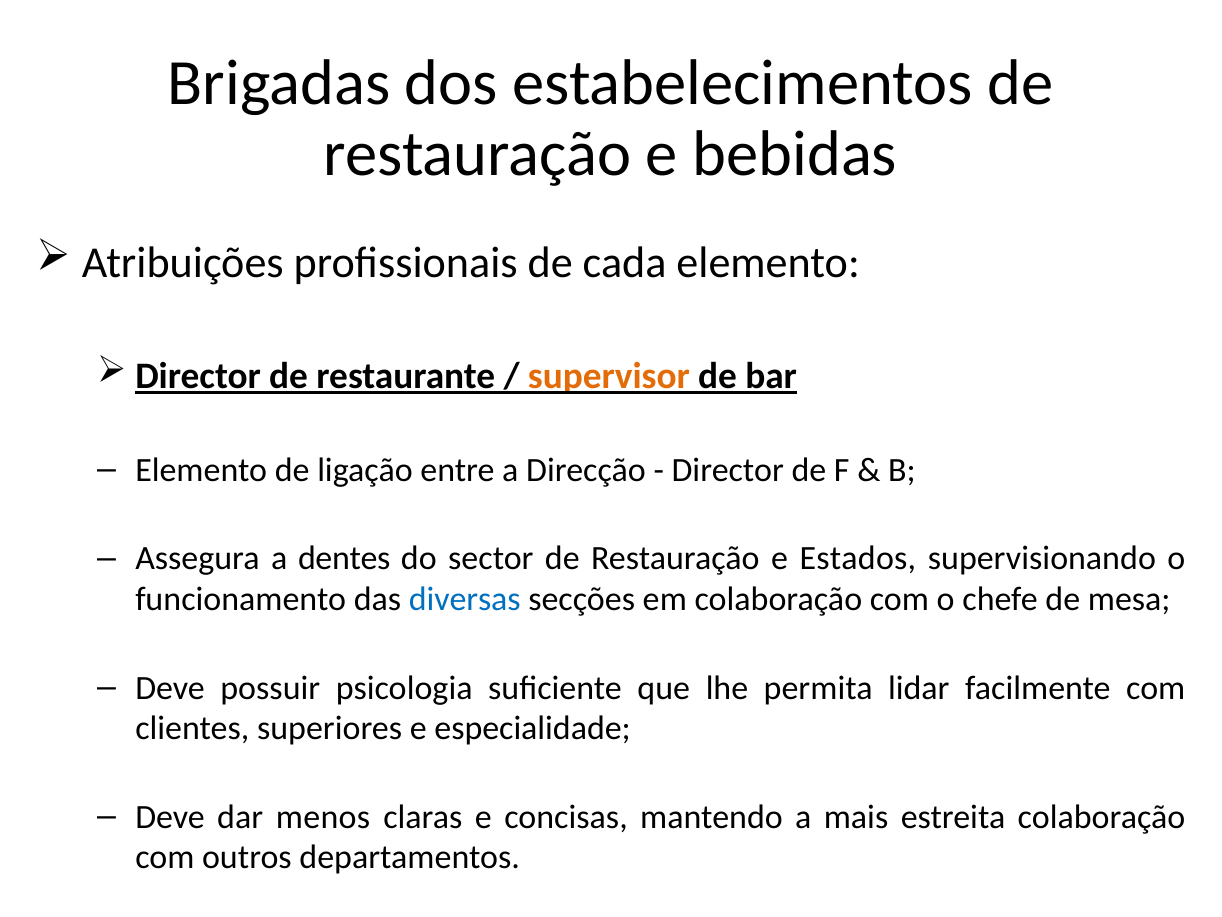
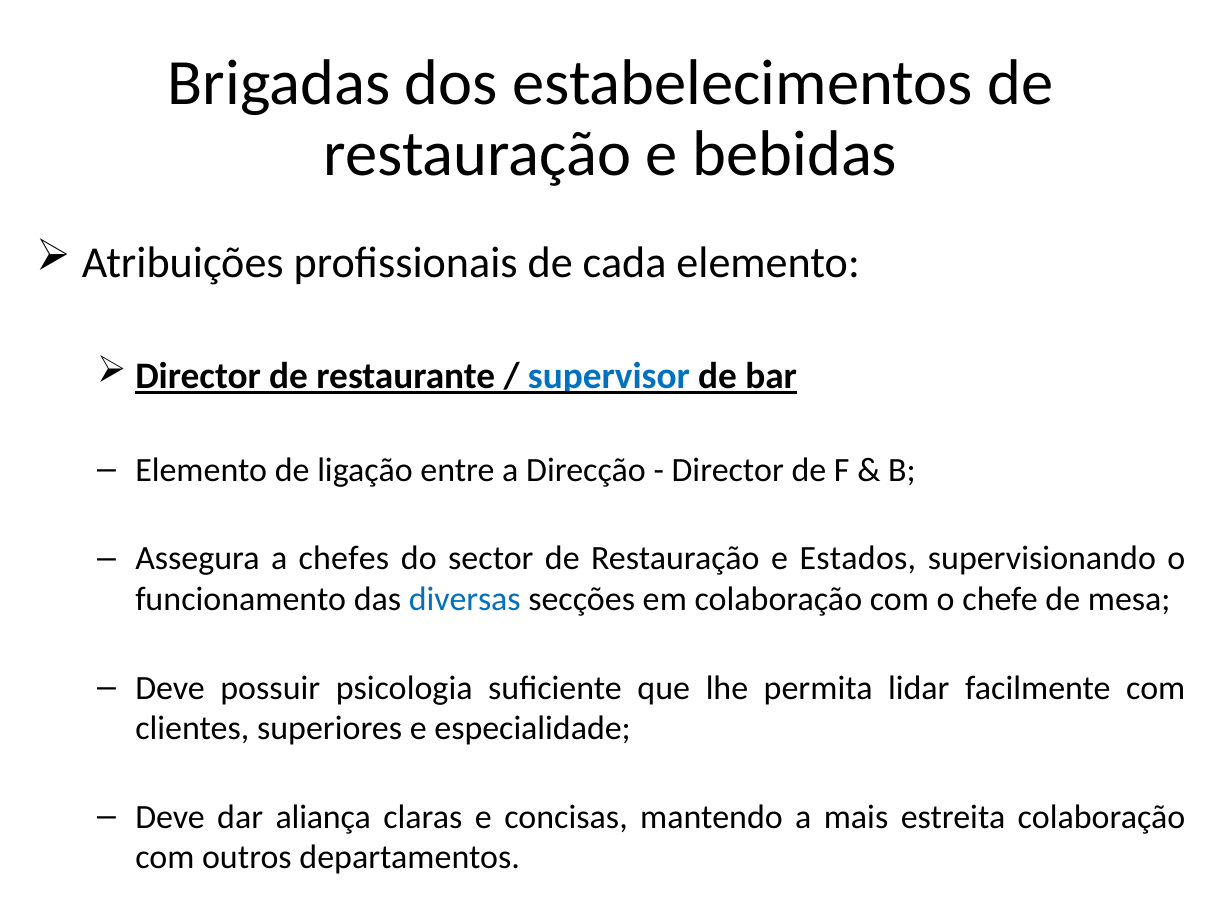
supervisor colour: orange -> blue
dentes: dentes -> chefes
menos: menos -> aliança
